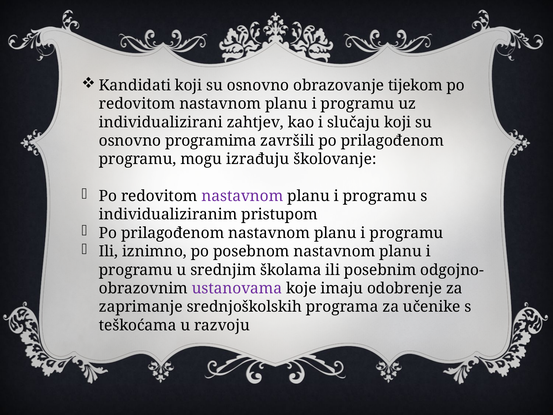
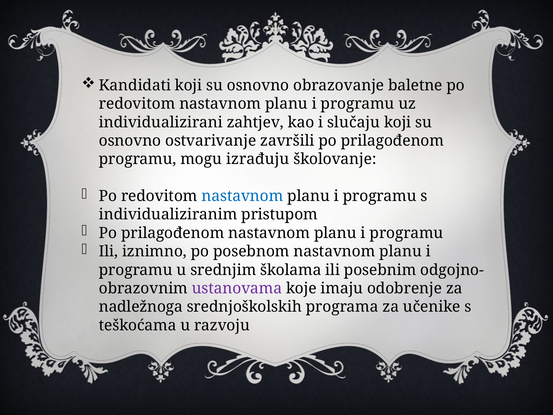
tijekom: tijekom -> baletne
programima: programima -> ostvarivanje
nastavnom at (242, 196) colour: purple -> blue
zaprimanje: zaprimanje -> nadležnoga
